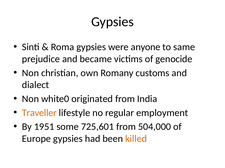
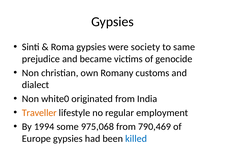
anyone: anyone -> society
1951: 1951 -> 1994
725,601: 725,601 -> 975,068
504,000: 504,000 -> 790,469
killed colour: orange -> blue
